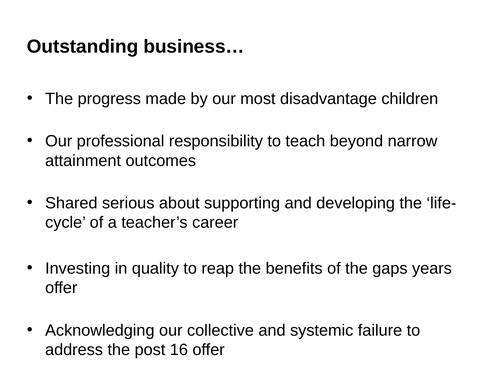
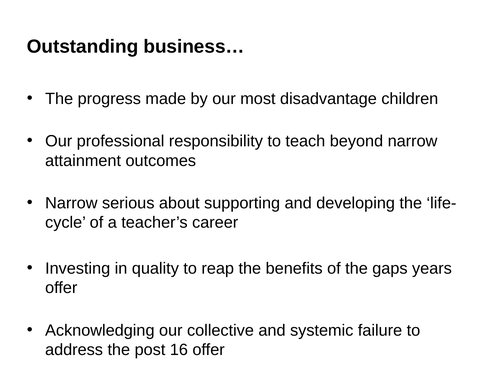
Shared at (71, 203): Shared -> Narrow
